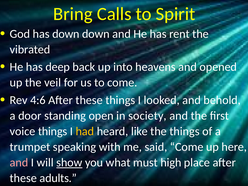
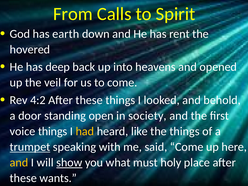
Bring: Bring -> From
has down: down -> earth
vibrated: vibrated -> hovered
4:6: 4:6 -> 4:2
trumpet underline: none -> present
and at (19, 163) colour: pink -> yellow
high: high -> holy
adults: adults -> wants
